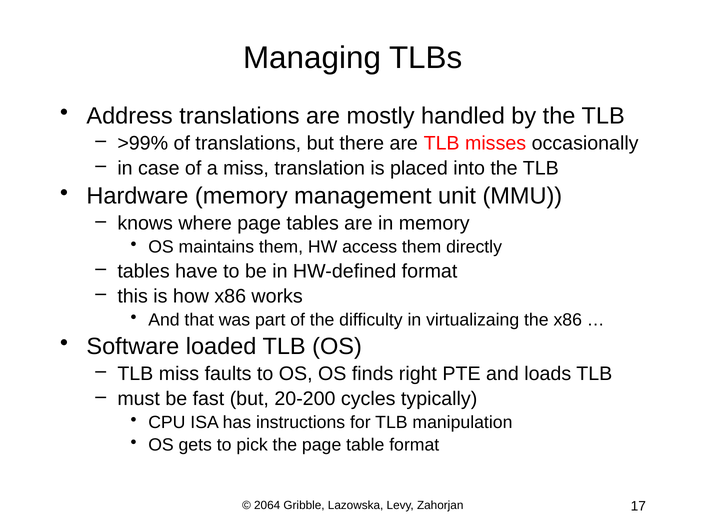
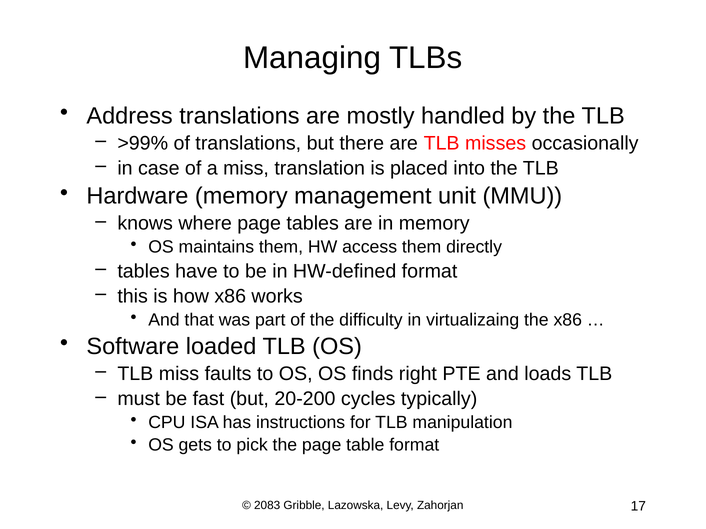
2064: 2064 -> 2083
